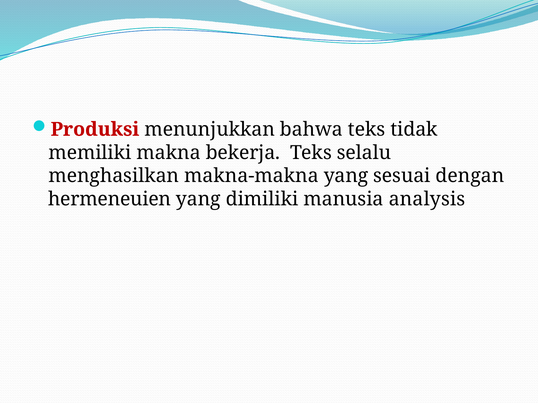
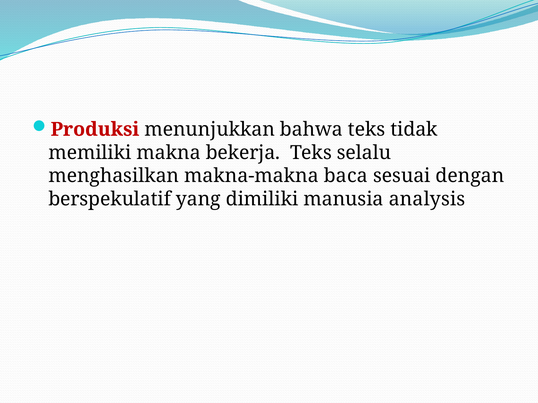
makna-makna yang: yang -> baca
hermeneuien: hermeneuien -> berspekulatif
